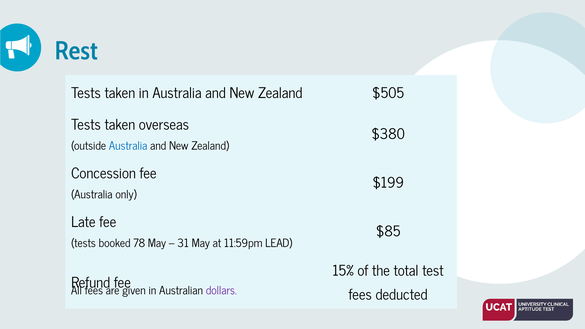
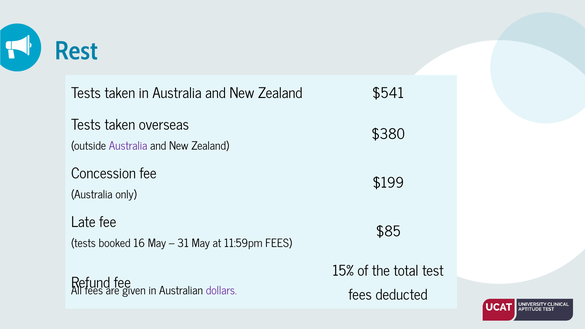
$505: $505 -> $541
Australia at (128, 146) colour: blue -> purple
78: 78 -> 16
11:59pm LEAD: LEAD -> FEES
